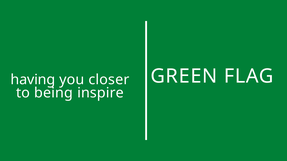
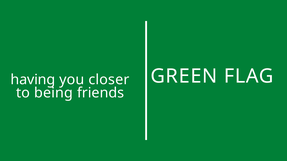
inspire: inspire -> friends
